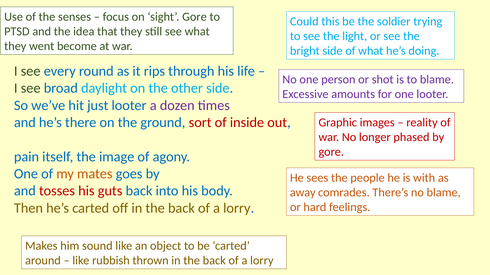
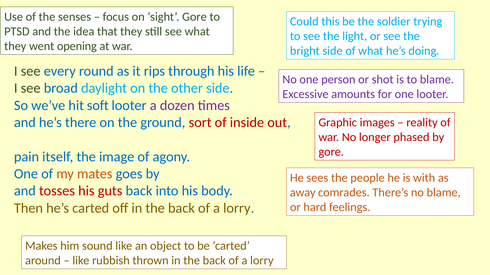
become: become -> opening
just: just -> soft
